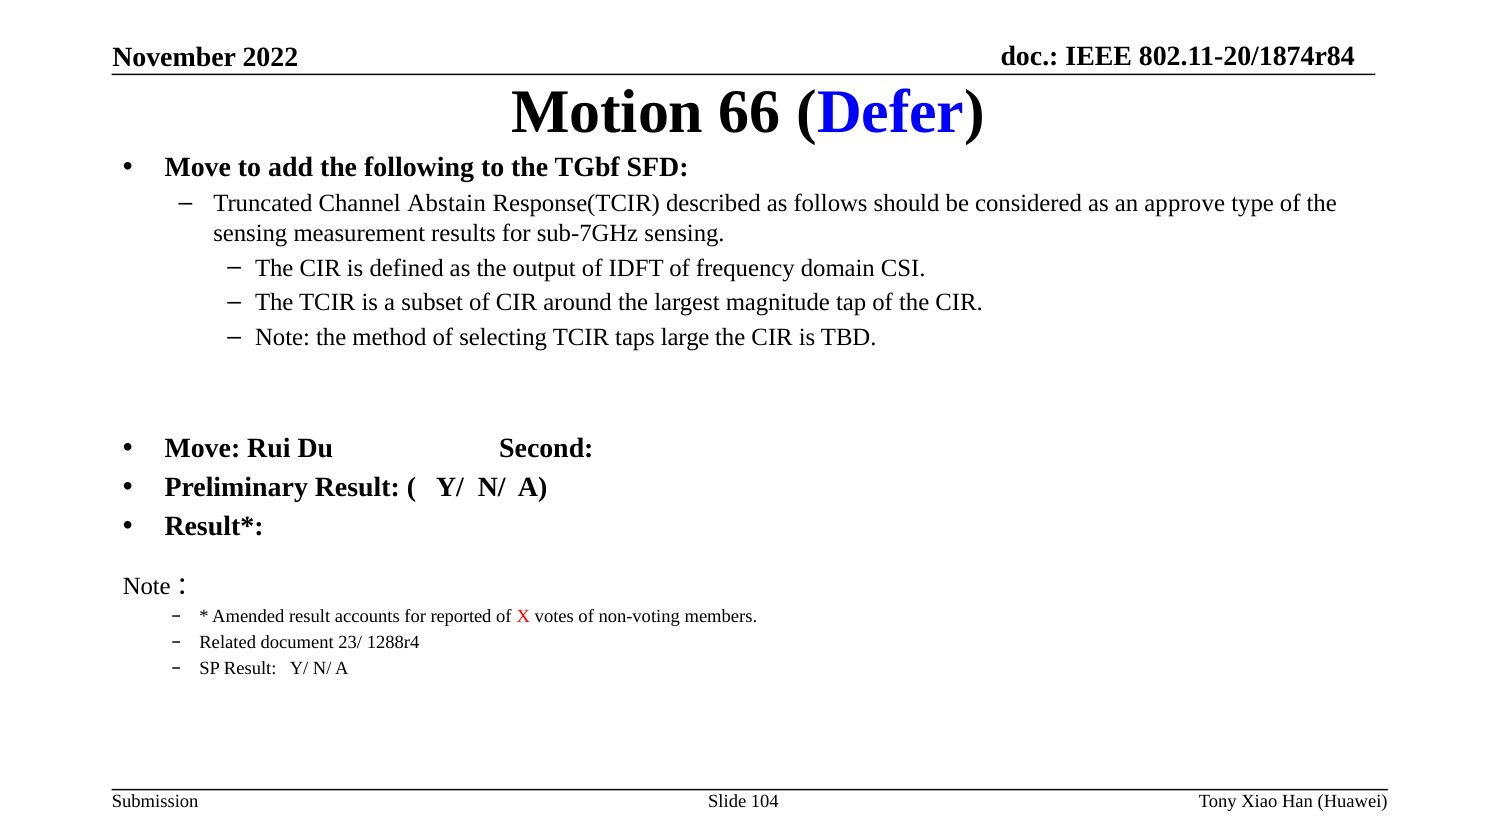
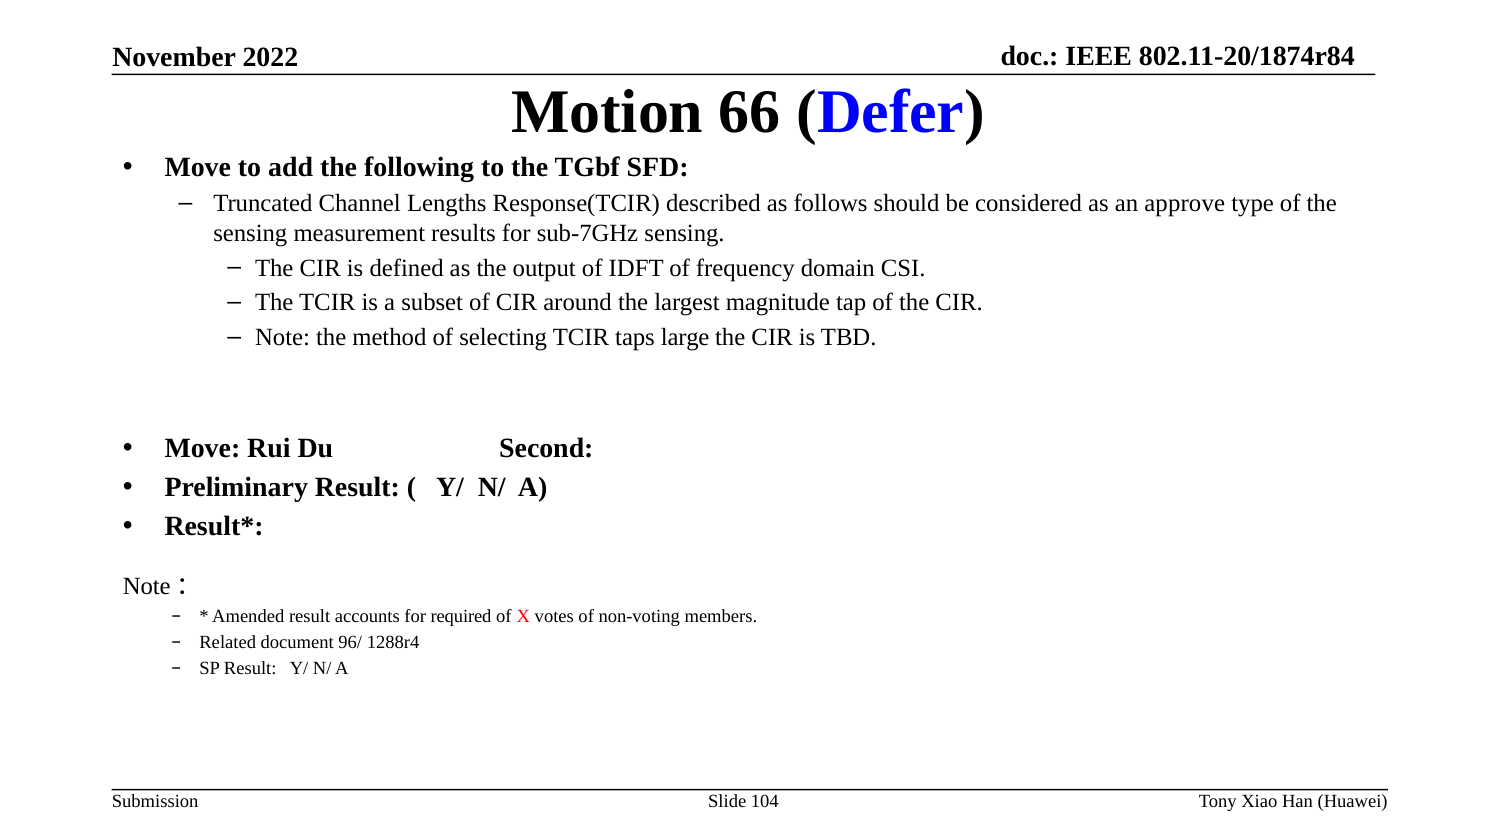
Abstain: Abstain -> Lengths
reported: reported -> required
23/: 23/ -> 96/
